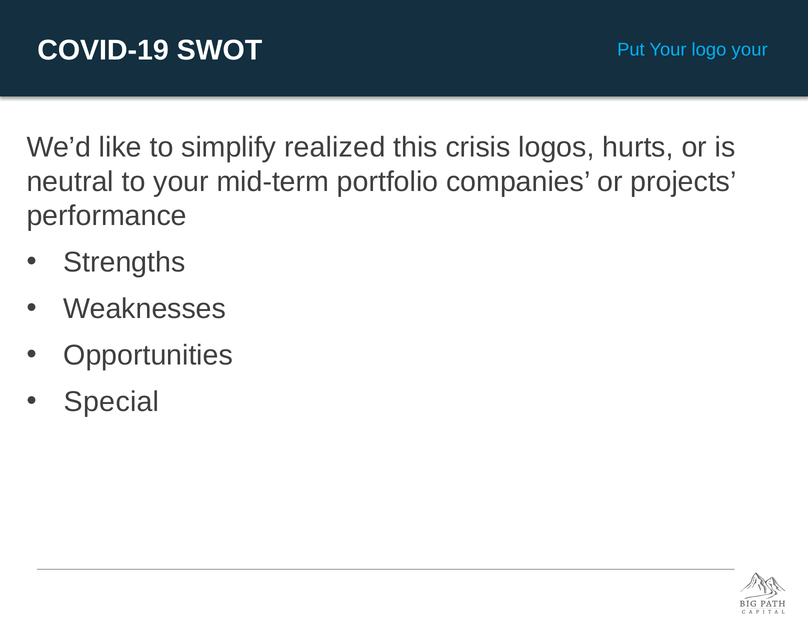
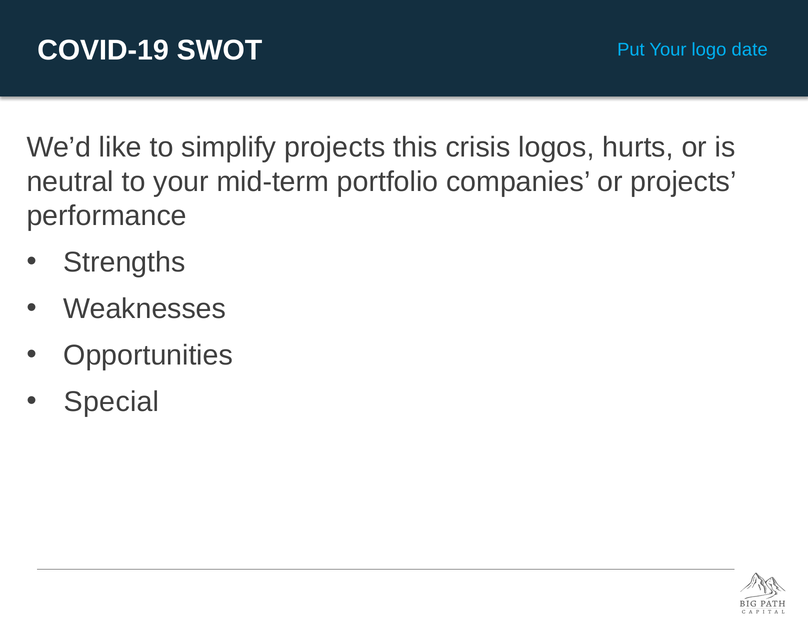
logo your: your -> date
simplify realized: realized -> projects
